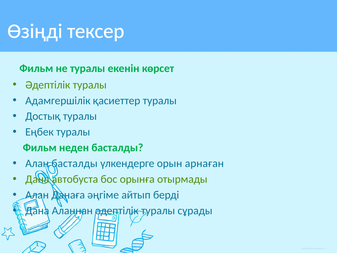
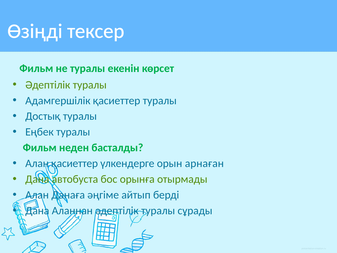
Алан басталды: басталды -> қасиеттер
